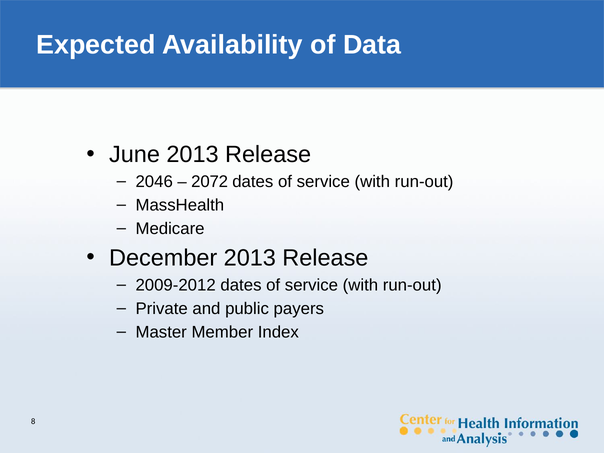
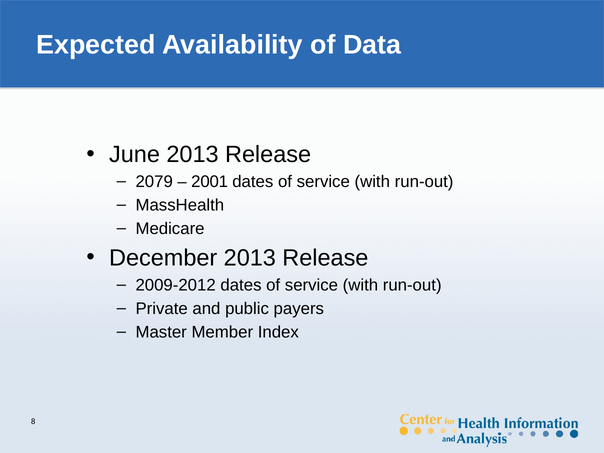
2046: 2046 -> 2079
2072: 2072 -> 2001
